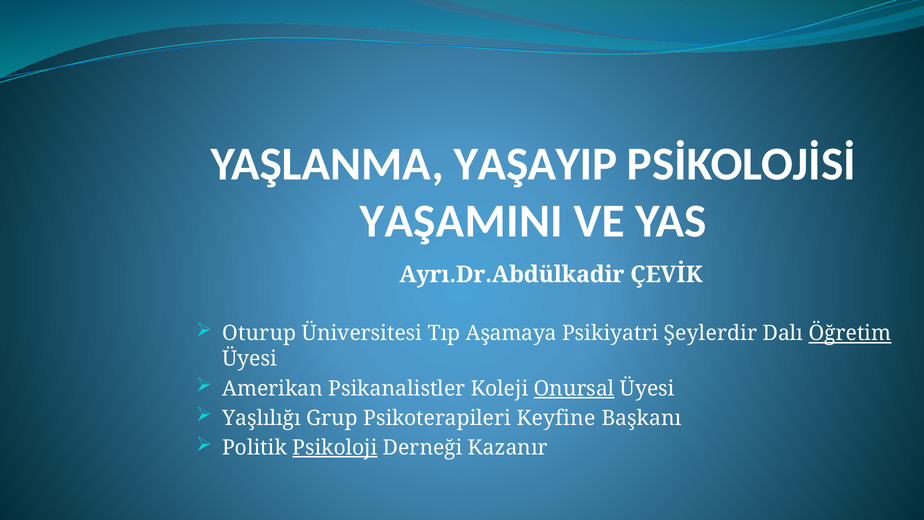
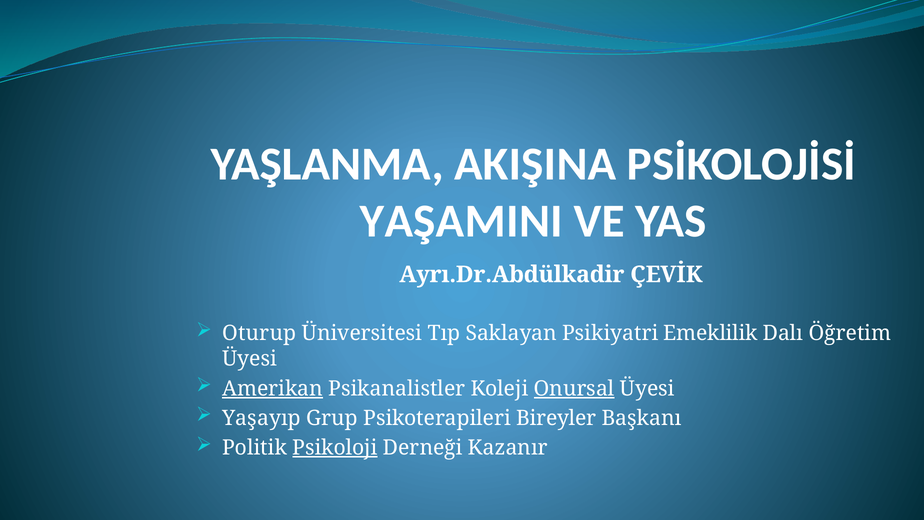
YAŞAYIP: YAŞAYIP -> AKIŞINA
Aşamaya: Aşamaya -> Saklayan
Şeylerdir: Şeylerdir -> Emeklilik
Öğretim underline: present -> none
Amerikan underline: none -> present
Yaşlılığı: Yaşlılığı -> Yaşayıp
Keyfine: Keyfine -> Bireyler
